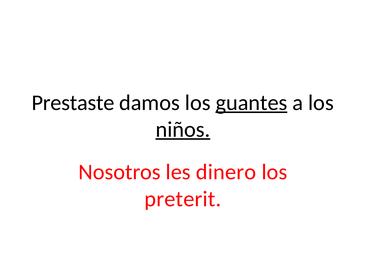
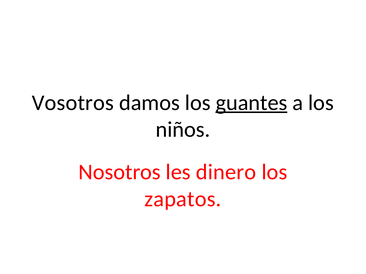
Prestaste: Prestaste -> Vosotros
niños underline: present -> none
preterit: preterit -> zapatos
